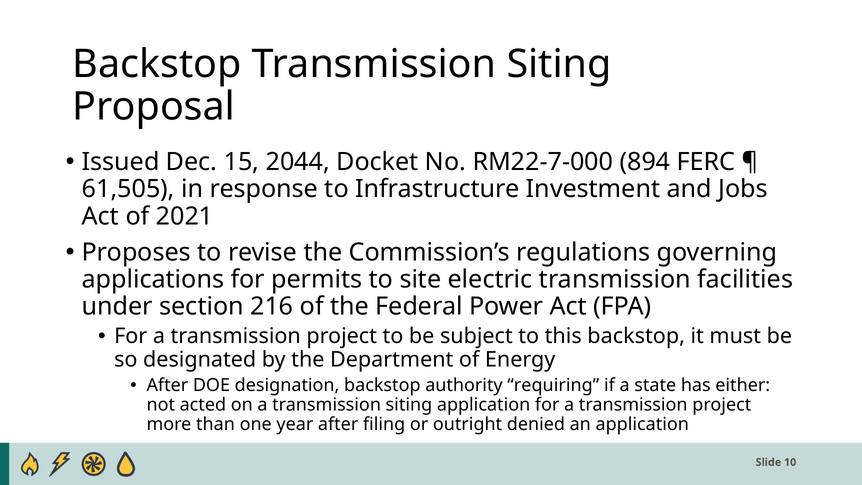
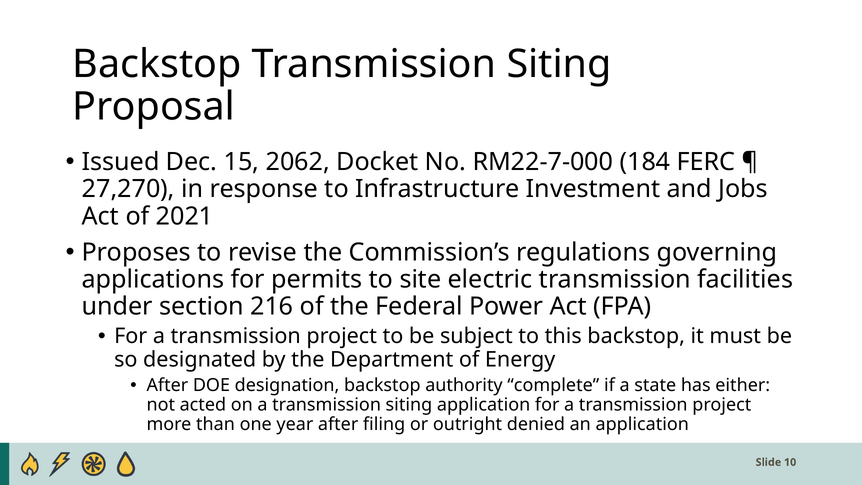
2044: 2044 -> 2062
894: 894 -> 184
61,505: 61,505 -> 27,270
requiring: requiring -> complete
